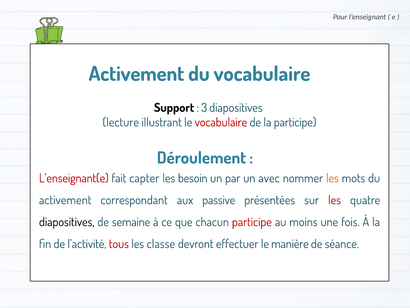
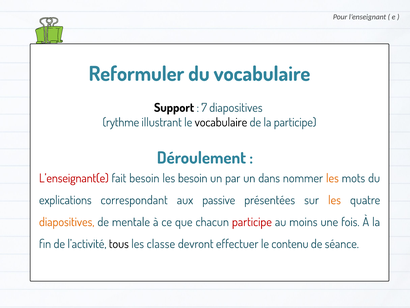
Activement at (136, 74): Activement -> Reformuler
3: 3 -> 7
lecture: lecture -> rythme
vocabulaire at (221, 122) colour: red -> black
fait capter: capter -> besoin
avec: avec -> dans
activement at (65, 200): activement -> explications
les at (334, 200) colour: red -> orange
diapositives at (67, 222) colour: black -> orange
semaine: semaine -> mentale
tous colour: red -> black
manière: manière -> contenu
